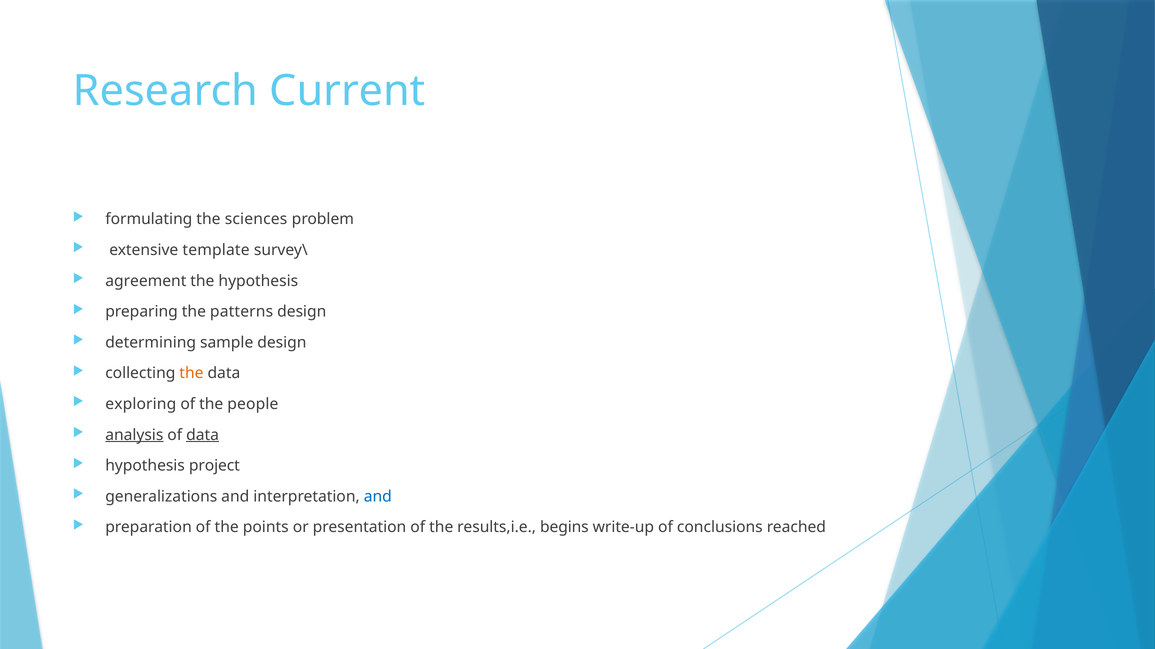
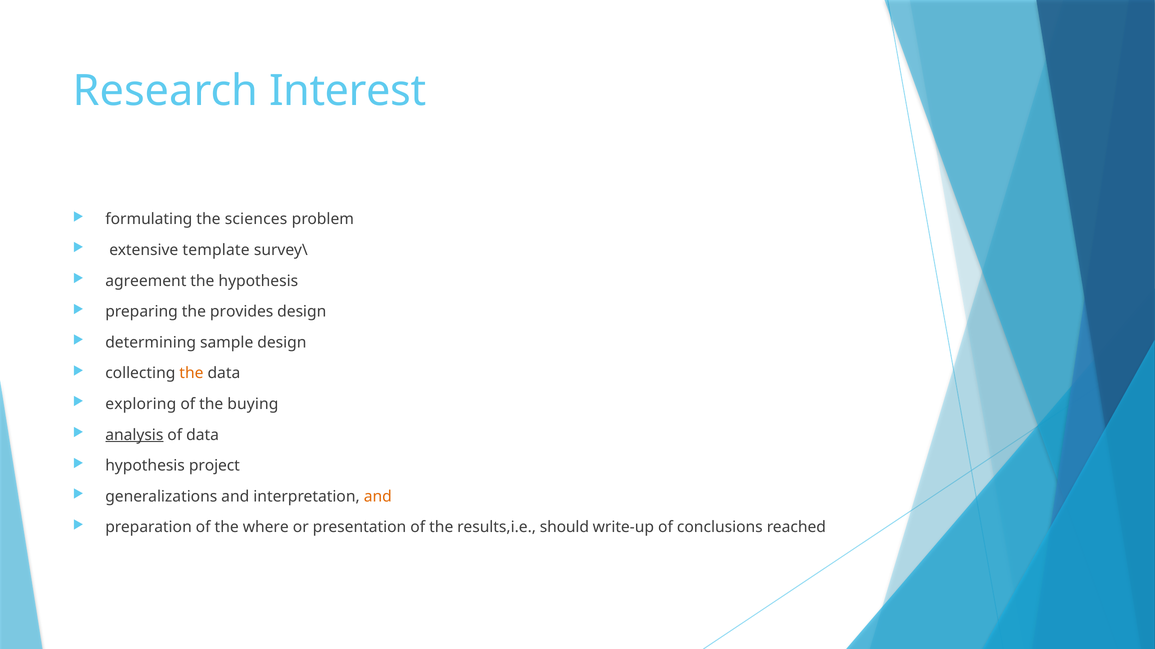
Current: Current -> Interest
patterns: patterns -> provides
people: people -> buying
data at (203, 435) underline: present -> none
and at (378, 497) colour: blue -> orange
points: points -> where
begins: begins -> should
